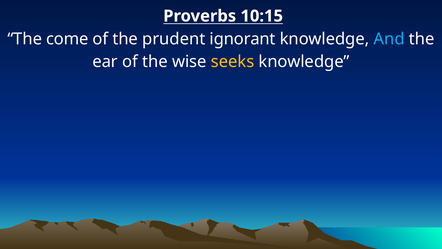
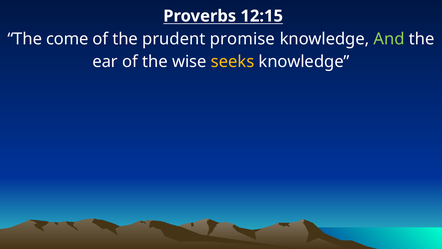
10:15: 10:15 -> 12:15
ignorant: ignorant -> promise
And colour: light blue -> light green
